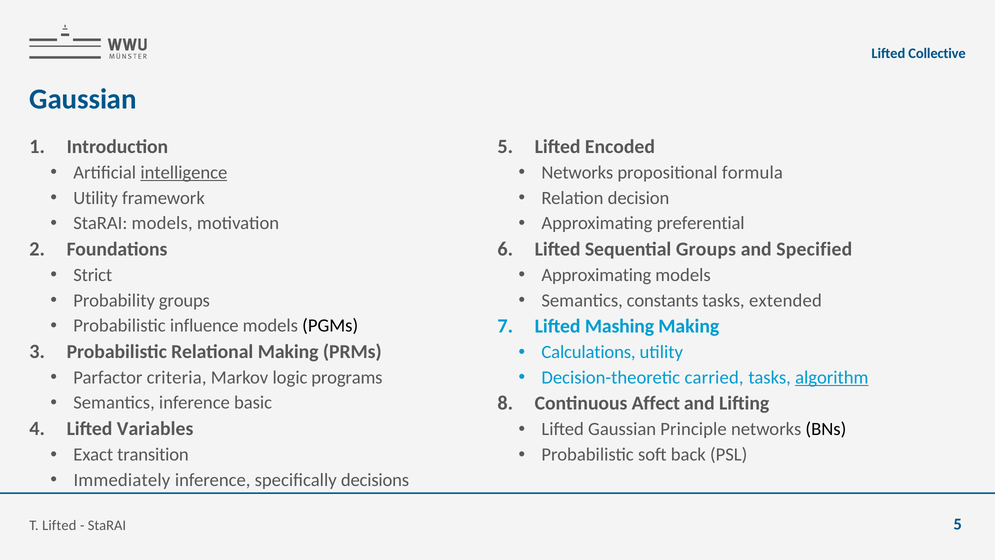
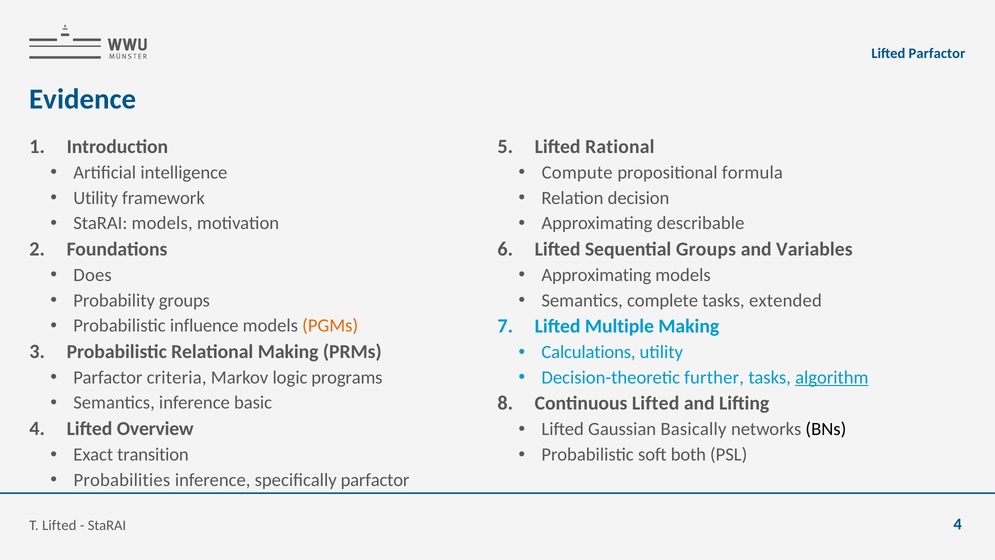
Lifted Collective: Collective -> Parfactor
Gaussian at (83, 99): Gaussian -> Evidence
Encoded: Encoded -> Rational
intelligence underline: present -> none
Networks at (577, 172): Networks -> Compute
preferential: preferential -> describable
Specified: Specified -> Variables
Strict: Strict -> Does
constants: constants -> complete
PGMs colour: black -> orange
Mashing: Mashing -> Multiple
carried: carried -> further
Continuous Affect: Affect -> Lifted
Principle: Principle -> Basically
Variables: Variables -> Overview
back: back -> both
Immediately: Immediately -> Probabilities
specifically decisions: decisions -> parfactor
StaRAI 5: 5 -> 4
